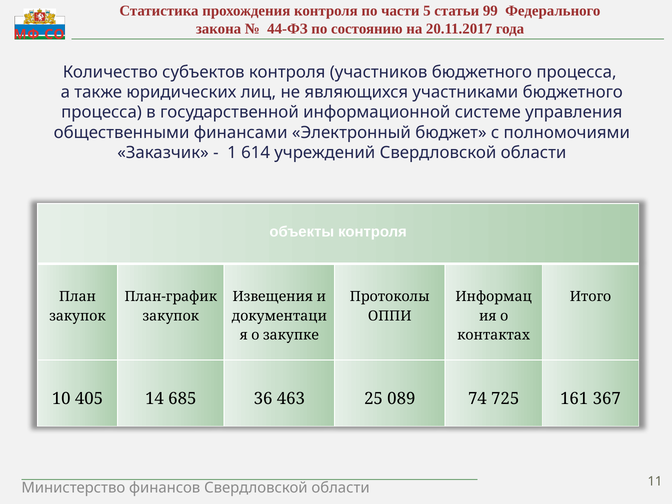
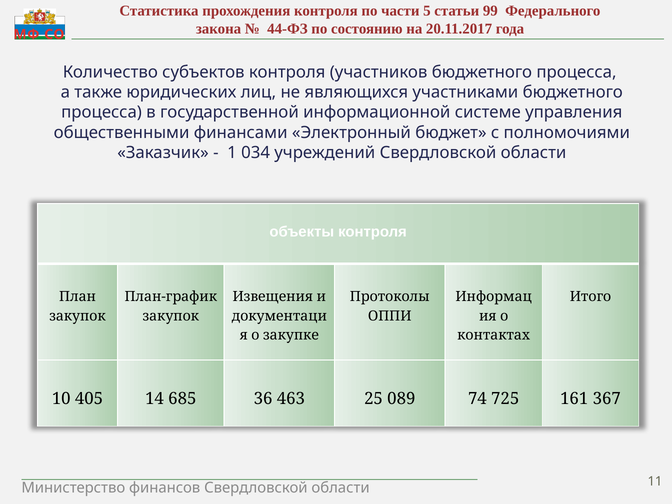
614: 614 -> 034
